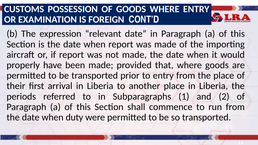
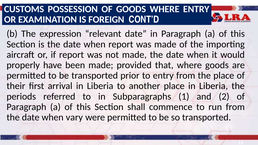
duty: duty -> vary
